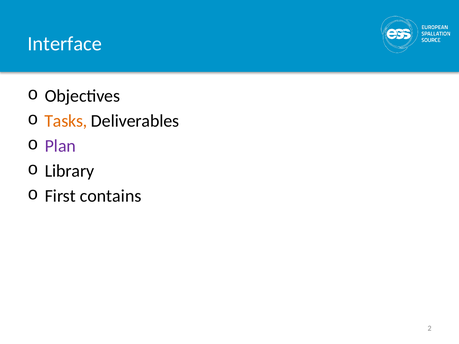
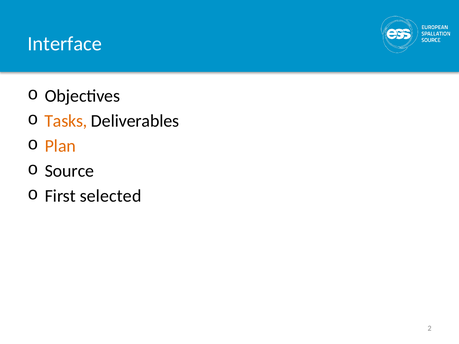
Plan colour: purple -> orange
Library: Library -> Source
contains: contains -> selected
